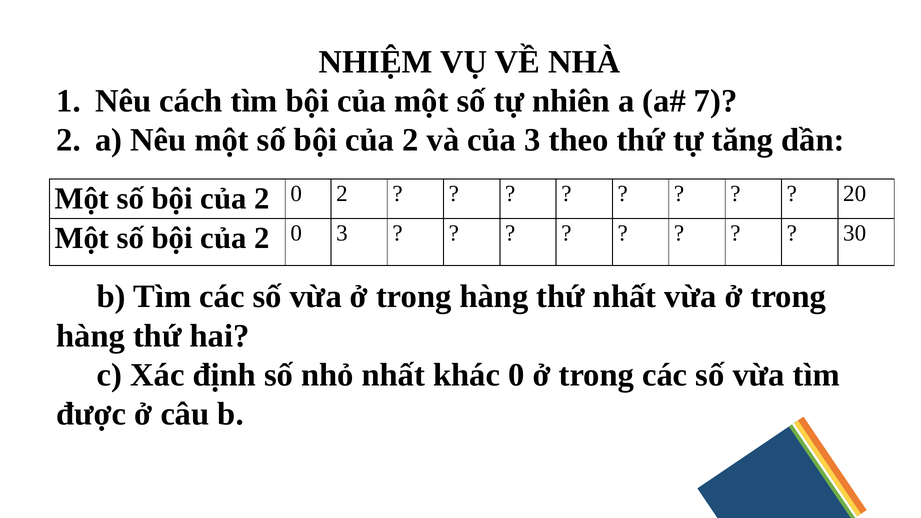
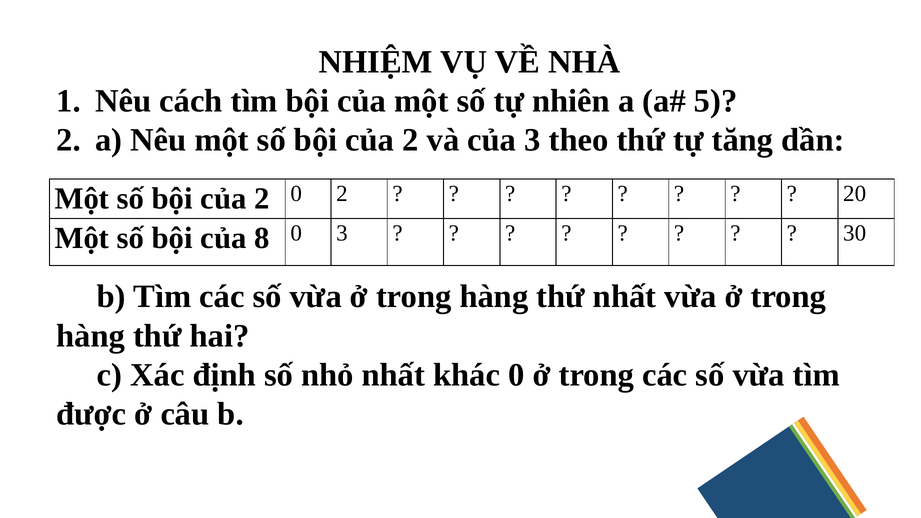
7: 7 -> 5
2 at (262, 238): 2 -> 8
